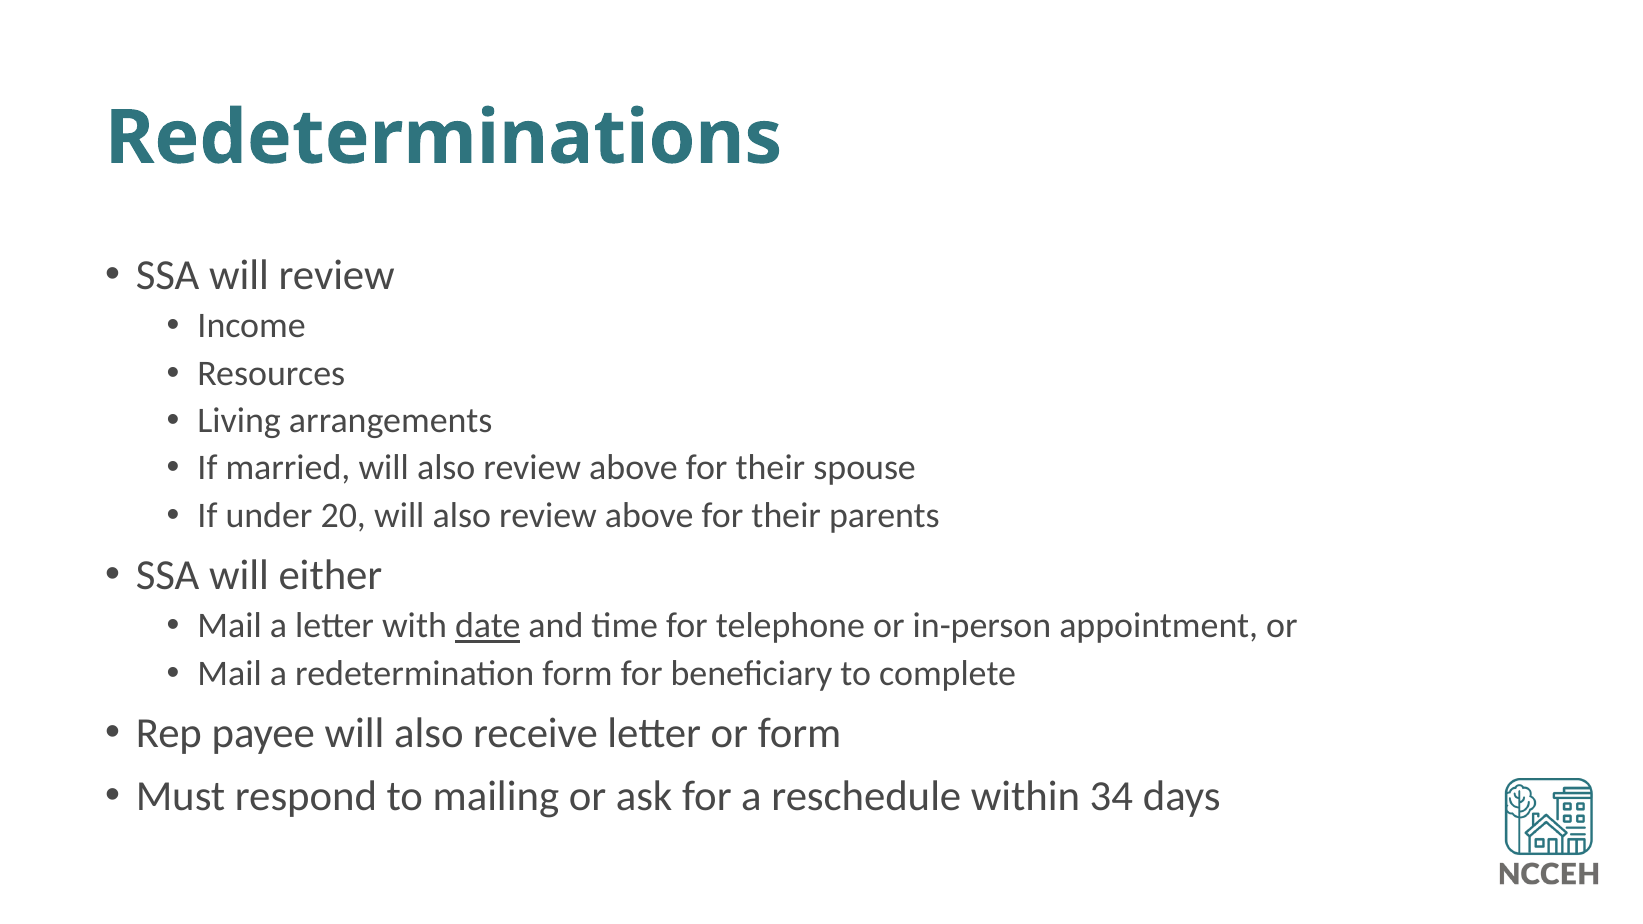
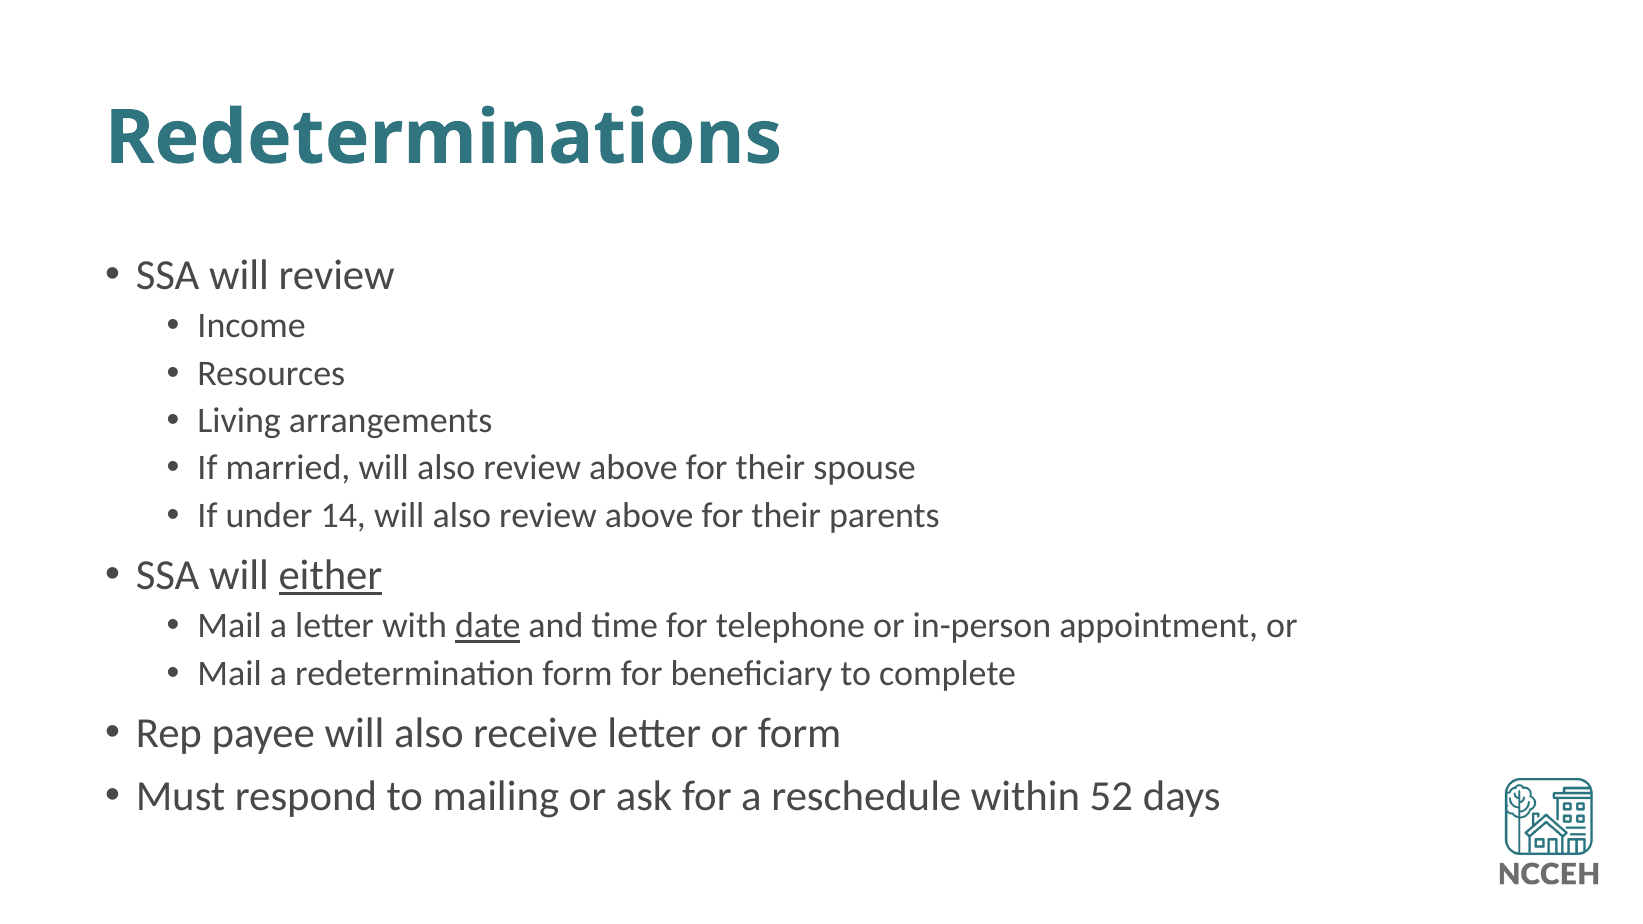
20: 20 -> 14
either underline: none -> present
34: 34 -> 52
